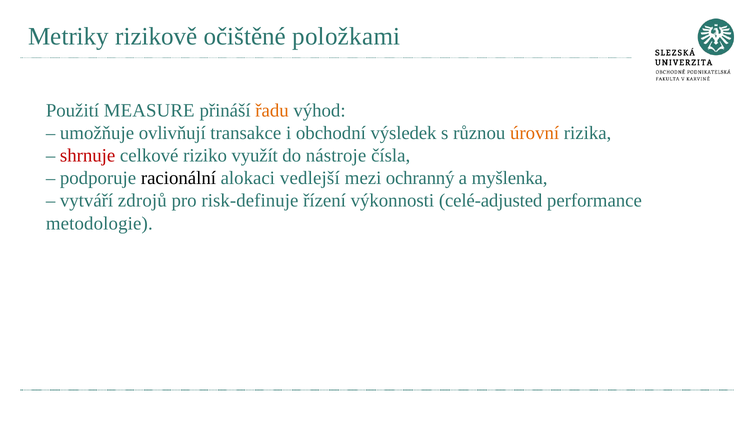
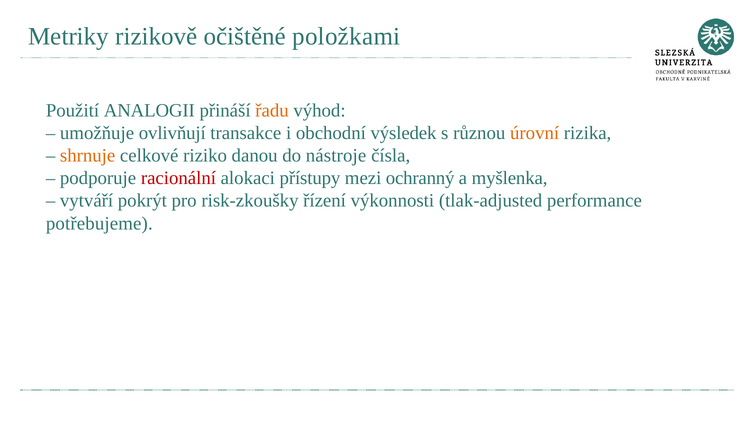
MEASURE: MEASURE -> ANALOGII
shrnuje colour: red -> orange
využít: využít -> danou
racionální colour: black -> red
vedlejší: vedlejší -> přístupy
zdrojů: zdrojů -> pokrýt
risk-definuje: risk-definuje -> risk-zkoušky
celé-adjusted: celé-adjusted -> tlak-adjusted
metodologie: metodologie -> potřebujeme
